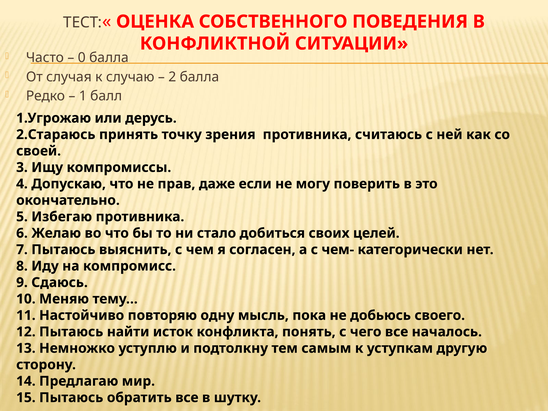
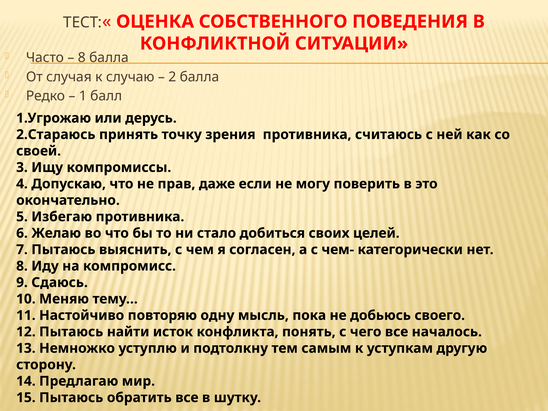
0 at (82, 58): 0 -> 8
